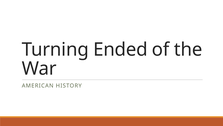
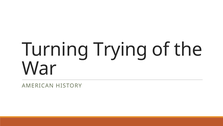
Ended: Ended -> Trying
